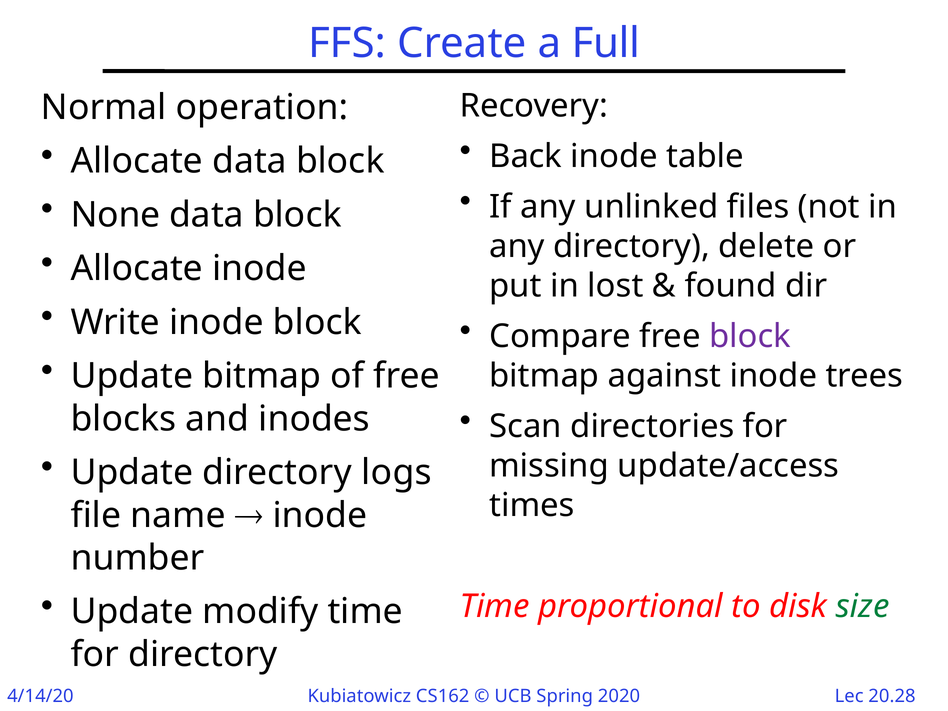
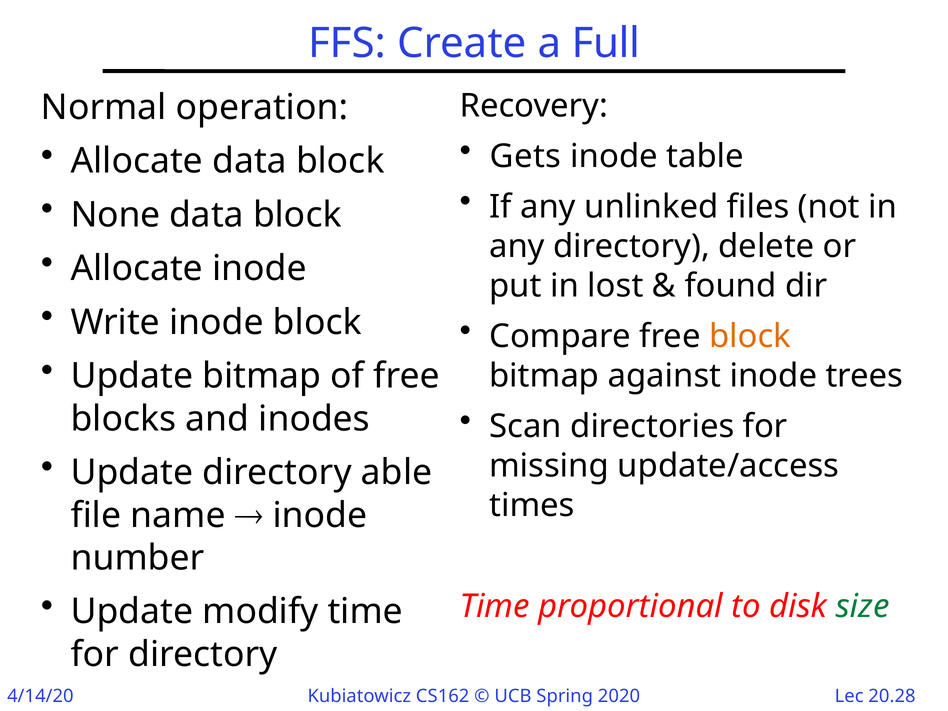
Back: Back -> Gets
block at (750, 336) colour: purple -> orange
logs: logs -> able
